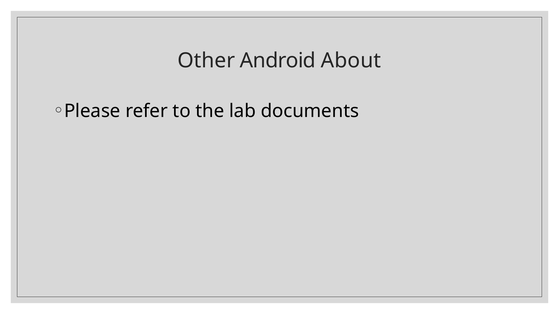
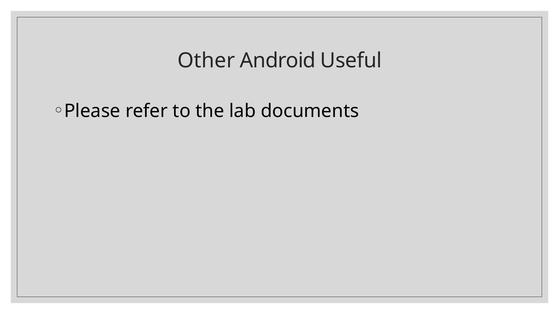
About: About -> Useful
